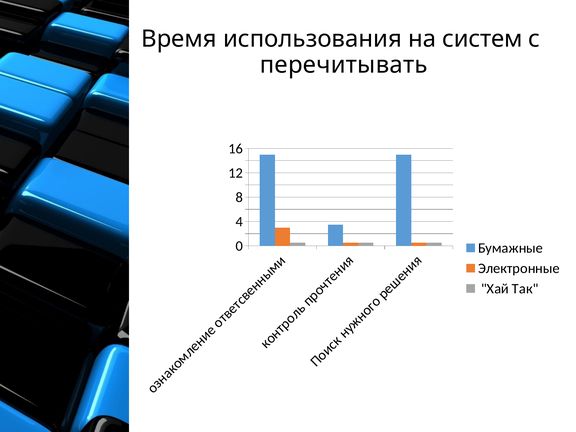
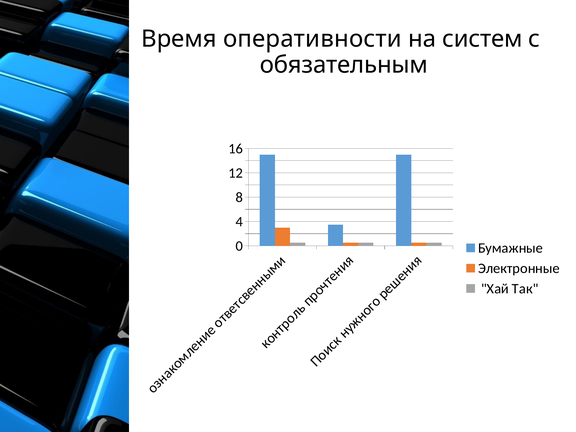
использования: использования -> оперативности
перечитывать: перечитывать -> обязательным
